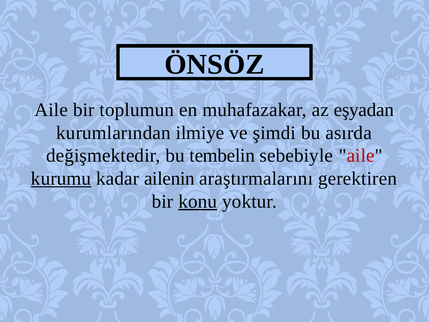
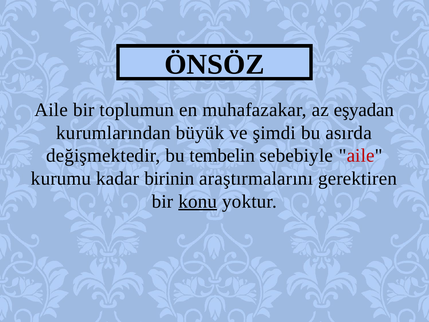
ilmiye: ilmiye -> büyük
kurumu underline: present -> none
ailenin: ailenin -> birinin
